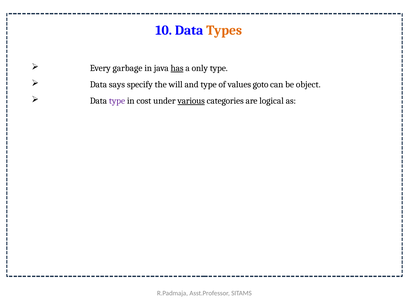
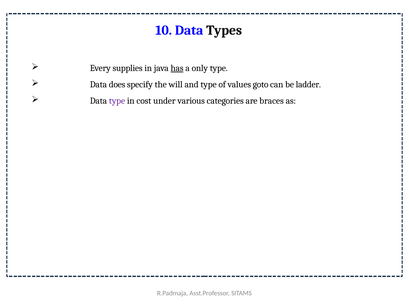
Types colour: orange -> black
garbage: garbage -> supplies
says: says -> does
object: object -> ladder
various underline: present -> none
logical: logical -> braces
